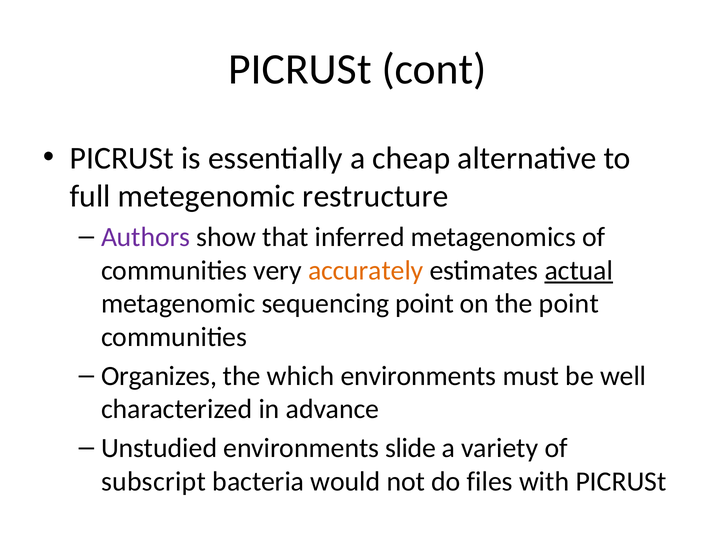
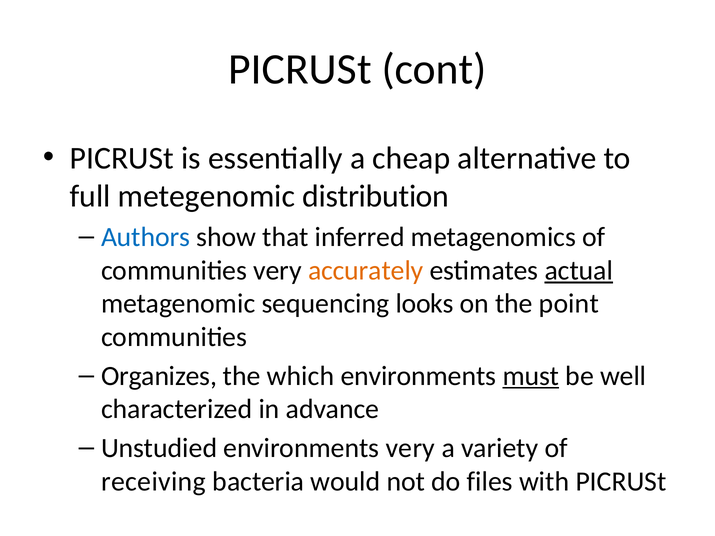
restructure: restructure -> distribution
Authors colour: purple -> blue
sequencing point: point -> looks
must underline: none -> present
environments slide: slide -> very
subscript: subscript -> receiving
